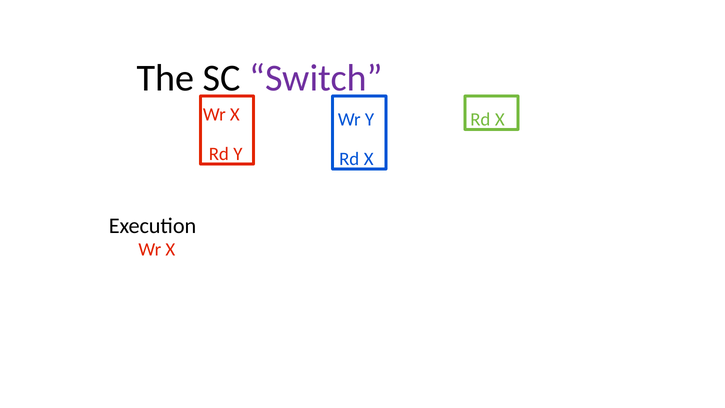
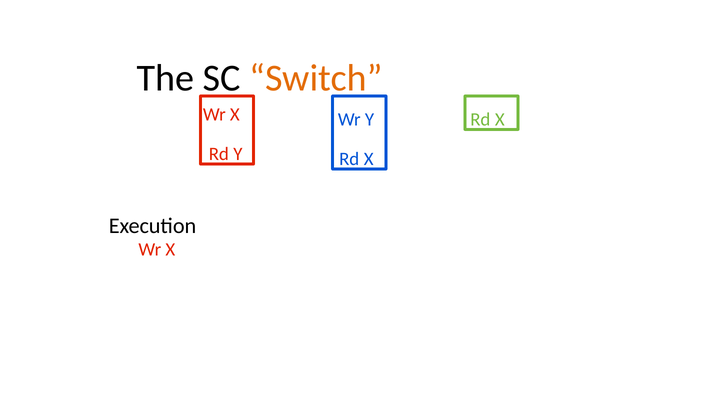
Switch colour: purple -> orange
